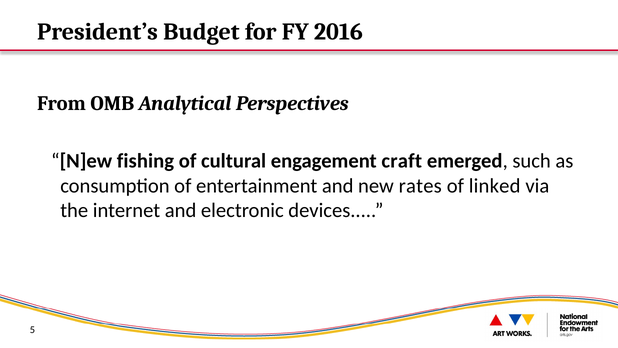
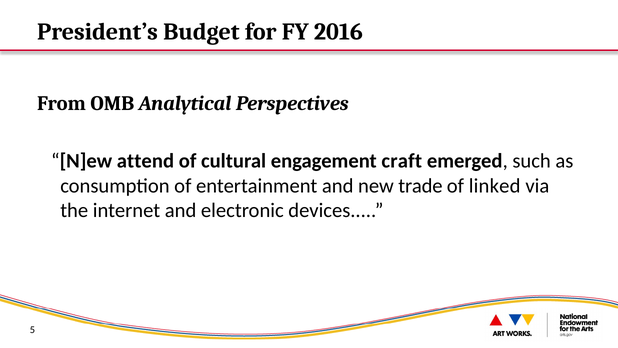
fishing: fishing -> attend
rates: rates -> trade
